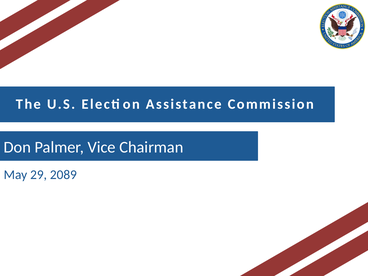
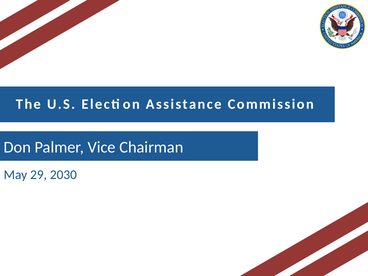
2089: 2089 -> 2030
